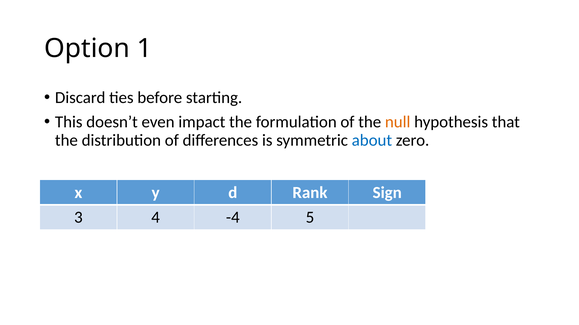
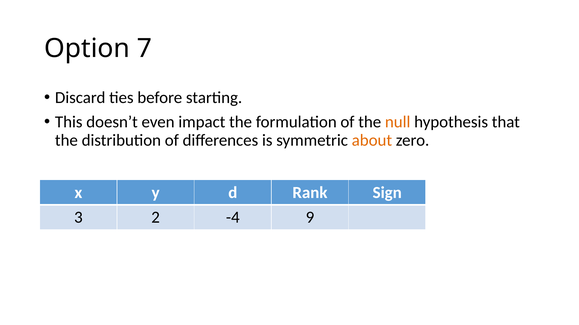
1: 1 -> 7
about colour: blue -> orange
4: 4 -> 2
5: 5 -> 9
